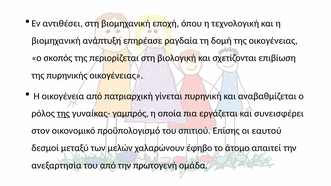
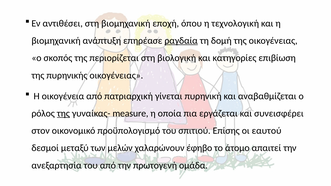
ραγδαία underline: none -> present
σχετίζονται: σχετίζονται -> κατηγορίες
γαμπρός: γαμπρός -> measure
